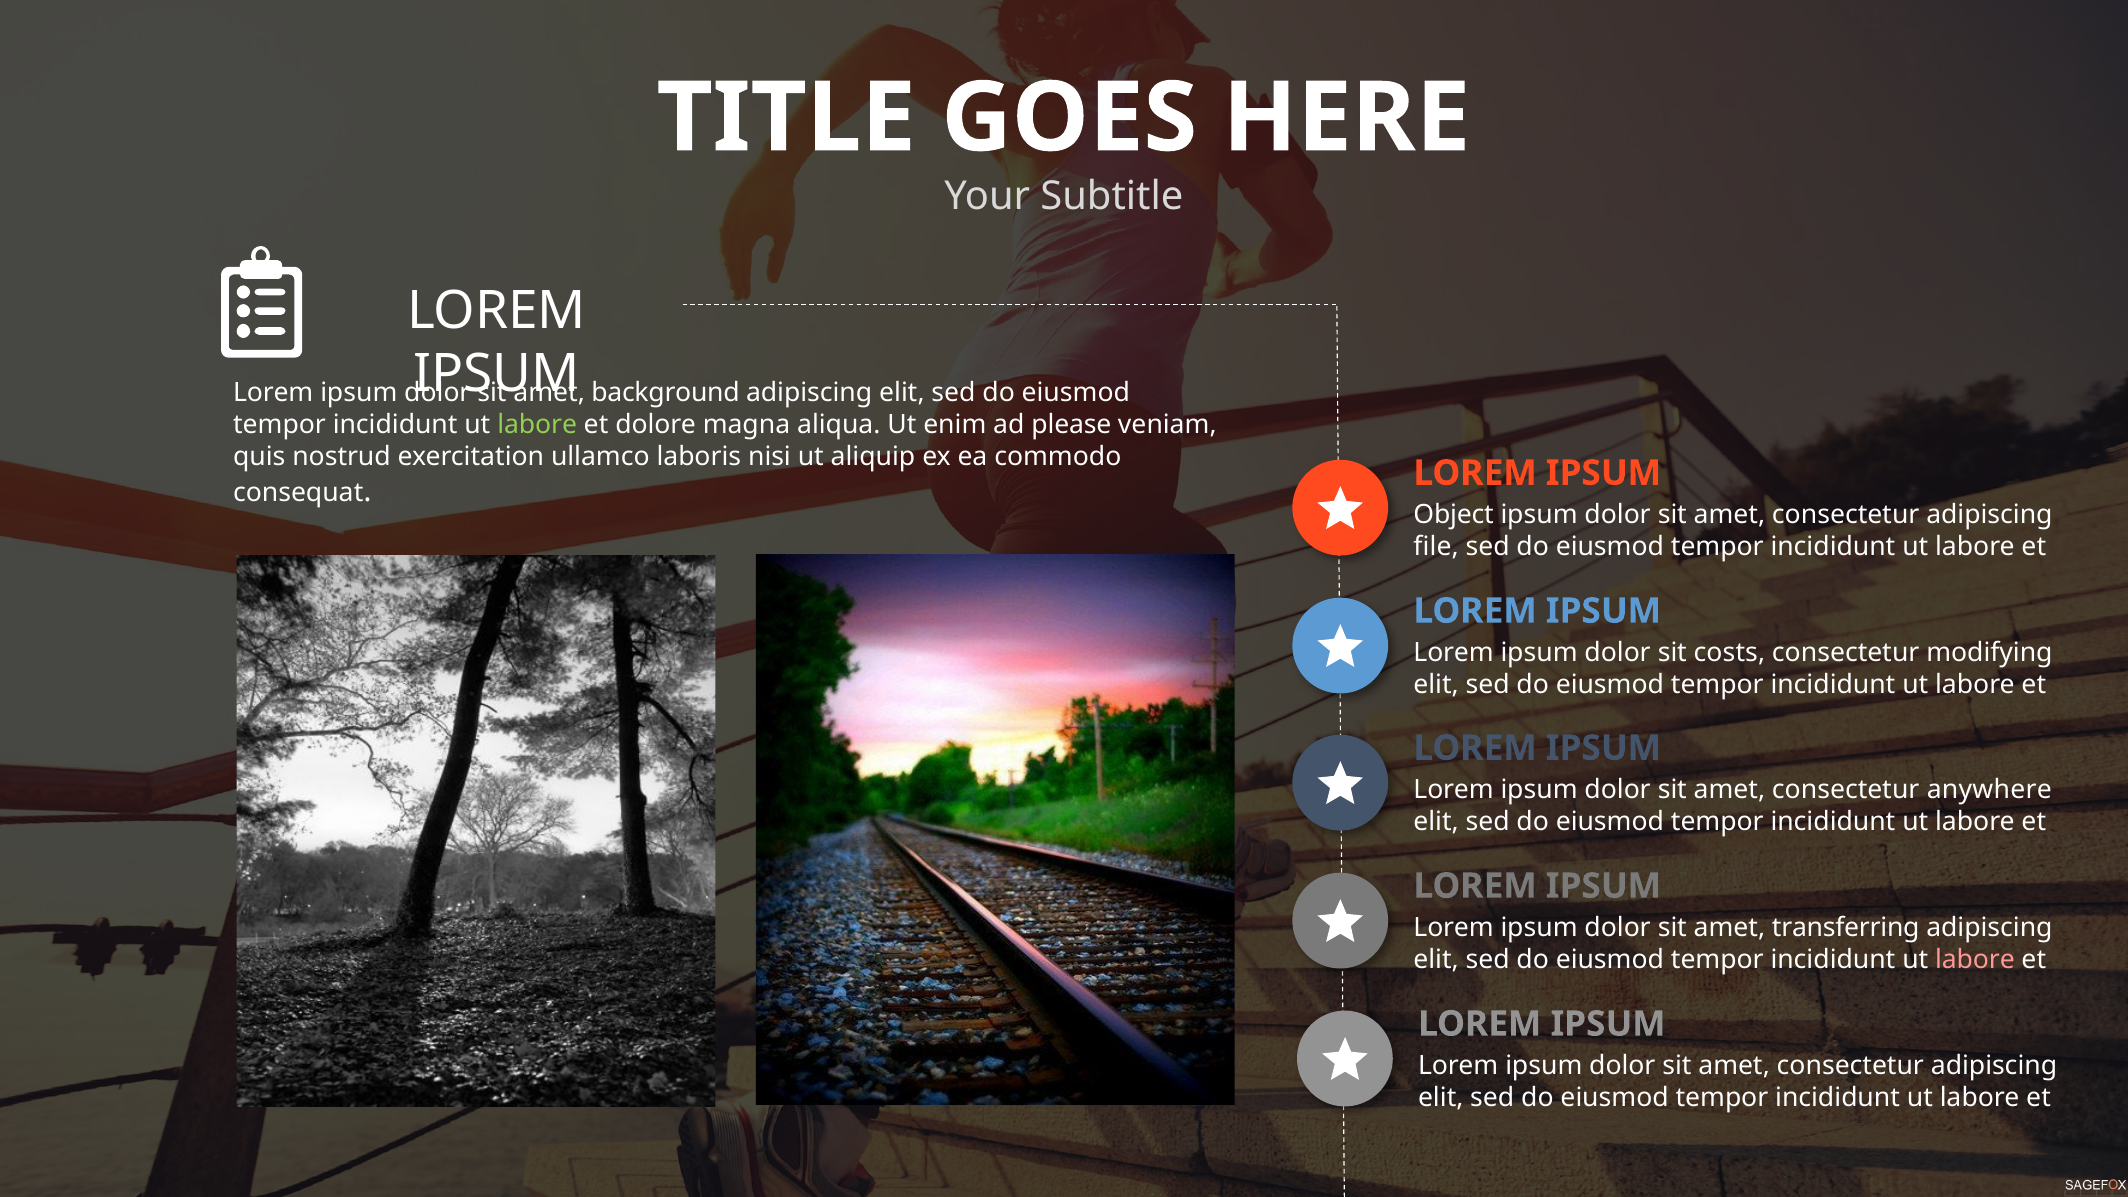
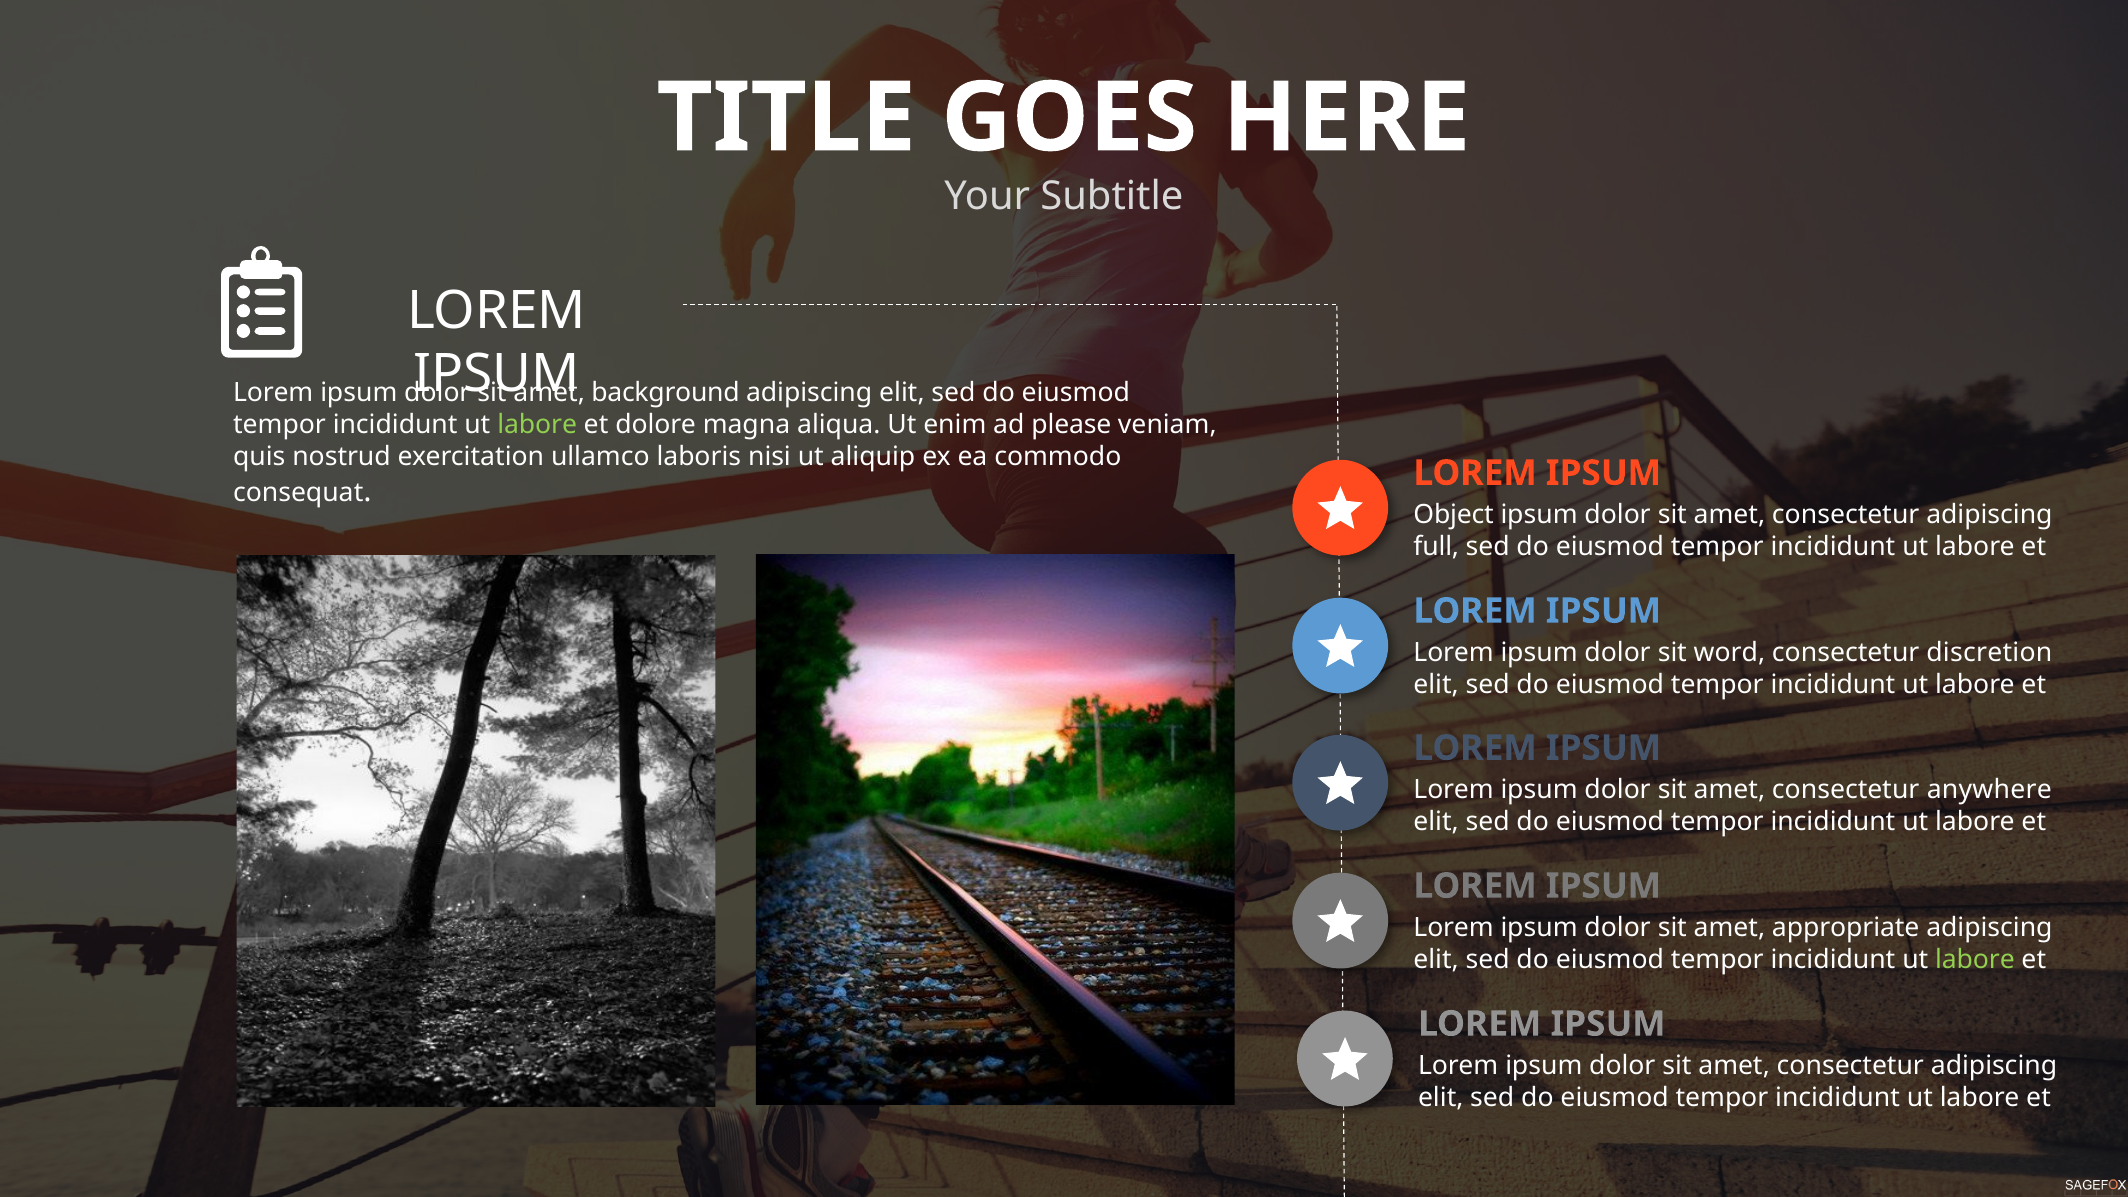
file: file -> full
costs: costs -> word
modifying: modifying -> discretion
transferring: transferring -> appropriate
labore at (1975, 960) colour: pink -> light green
